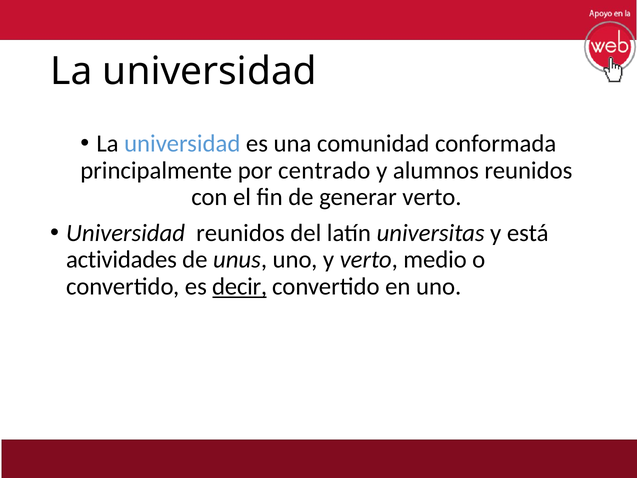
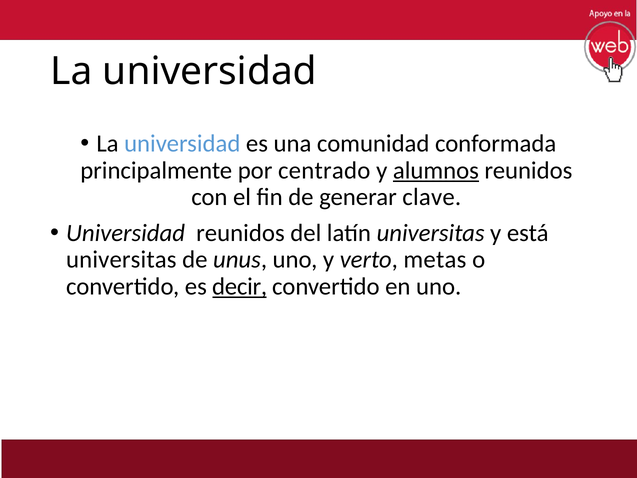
alumnos underline: none -> present
generar verto: verto -> clave
actividades at (121, 259): actividades -> universitas
medio: medio -> metas
